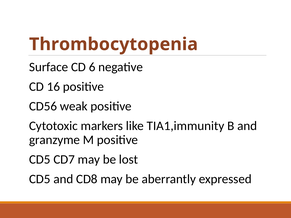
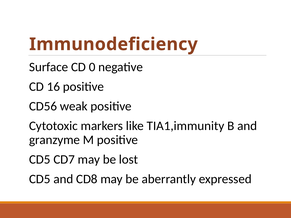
Thrombocytopenia: Thrombocytopenia -> Immunodeficiency
6: 6 -> 0
